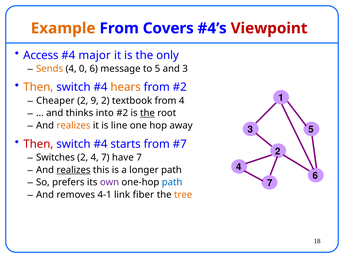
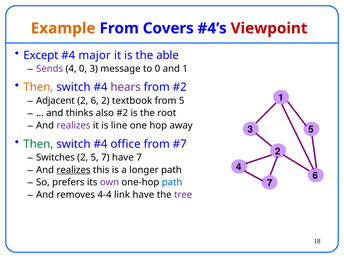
Access: Access -> Except
only: only -> able
Sends colour: orange -> purple
0 6: 6 -> 3
to 5: 5 -> 0
and 3: 3 -> 1
hears colour: orange -> purple
Cheaper: Cheaper -> Adjacent
2 9: 9 -> 6
from 4: 4 -> 5
into: into -> also
the at (147, 113) underline: present -> none
realizes at (73, 126) colour: orange -> purple
Then at (38, 144) colour: red -> green
starts: starts -> office
2 4: 4 -> 5
4-1: 4-1 -> 4-4
link fiber: fiber -> have
tree colour: orange -> purple
